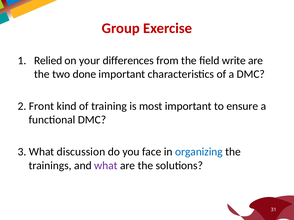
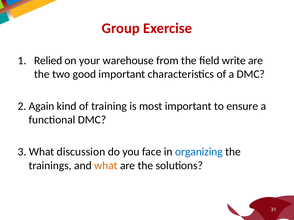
differences: differences -> warehouse
done: done -> good
Front: Front -> Again
what at (106, 166) colour: purple -> orange
